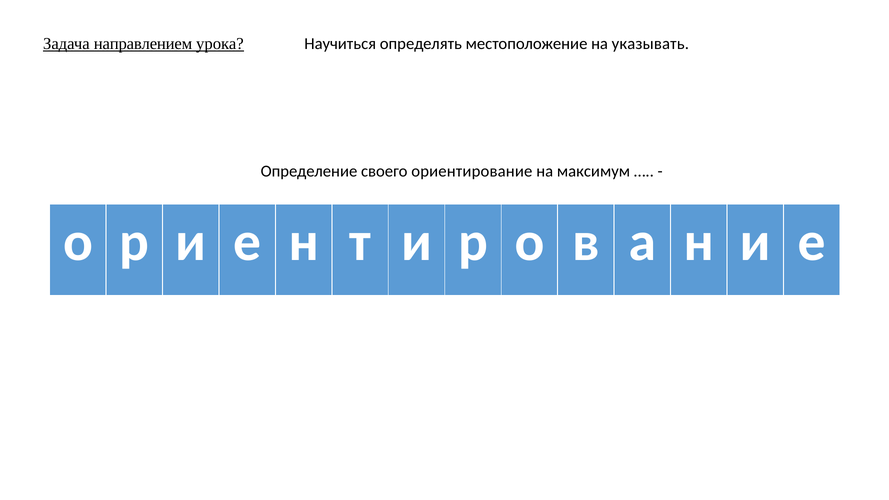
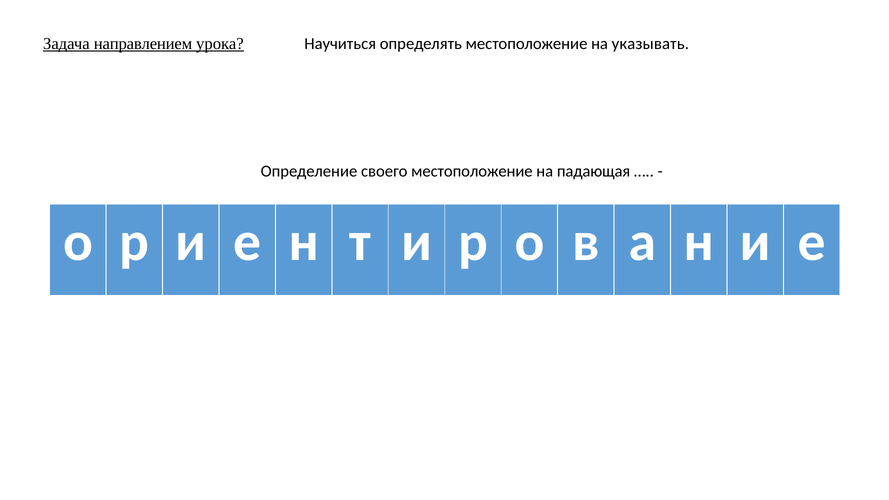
своего ориентирование: ориентирование -> местоположение
максимум: максимум -> падающая
